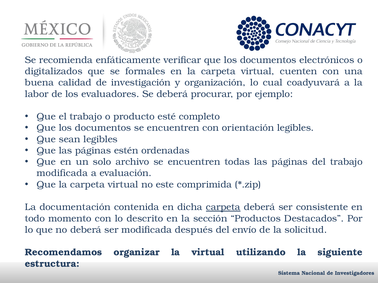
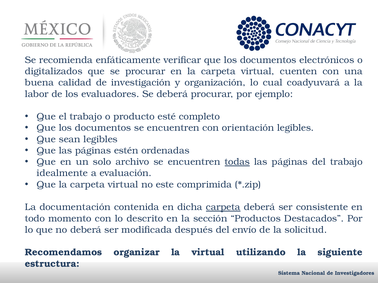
se formales: formales -> procurar
todas underline: none -> present
modificada at (62, 173): modificada -> idealmente
